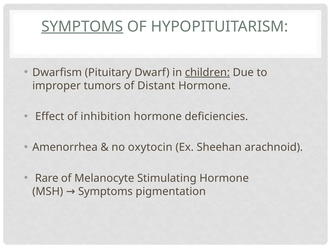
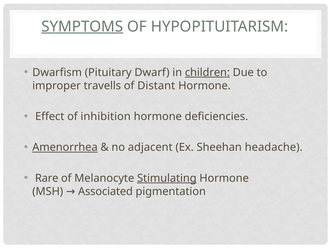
tumors: tumors -> travells
Amenorrhea underline: none -> present
oxytocin: oxytocin -> adjacent
arachnoid: arachnoid -> headache
Stimulating underline: none -> present
MSH Symptoms: Symptoms -> Associated
